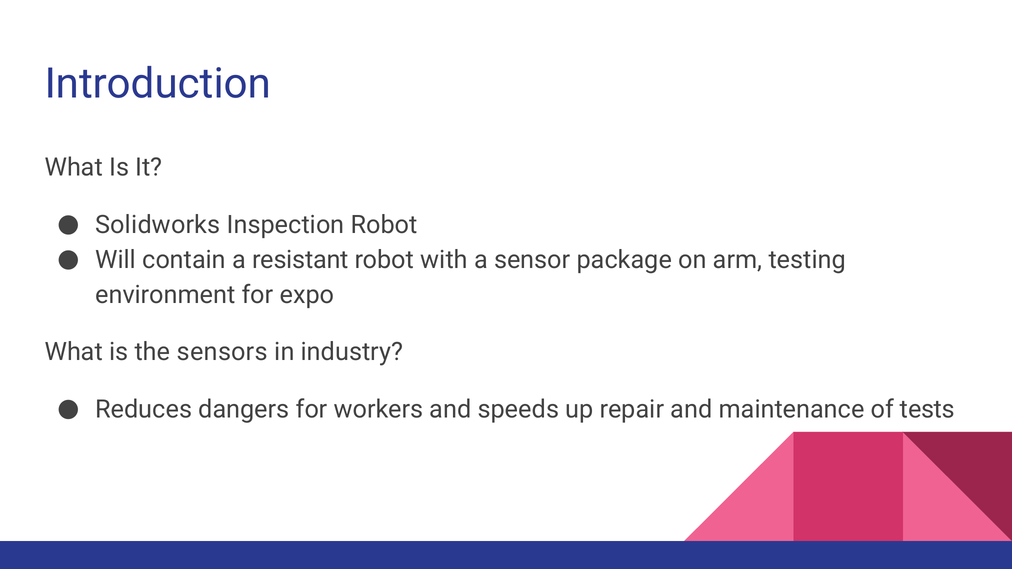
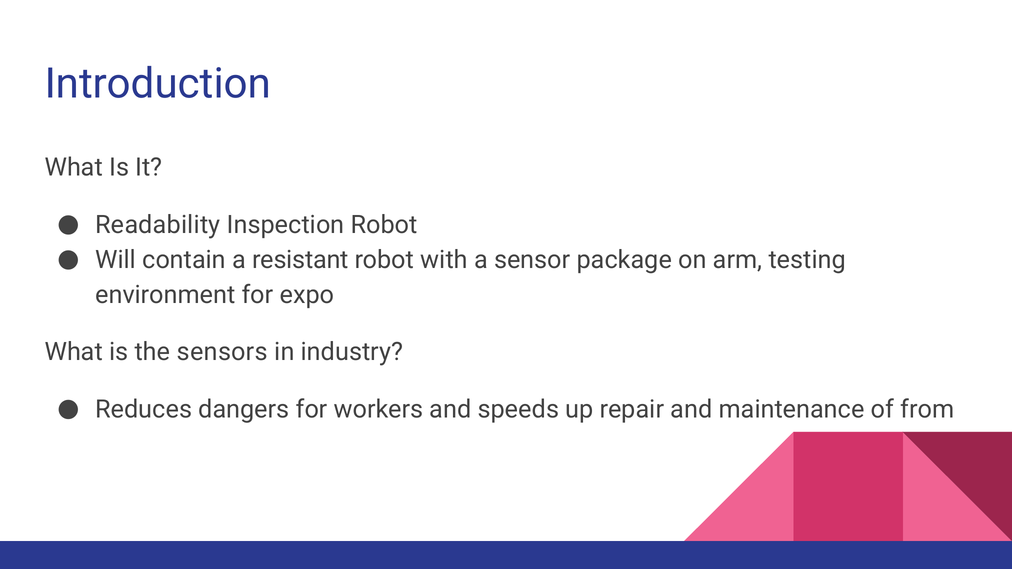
Solidworks: Solidworks -> Readability
tests: tests -> from
